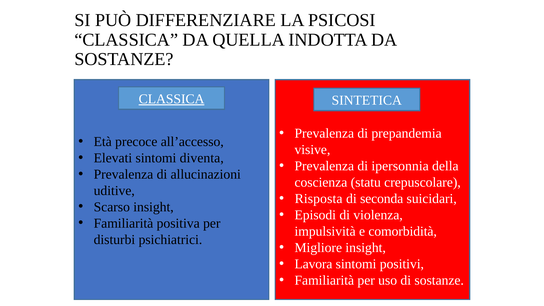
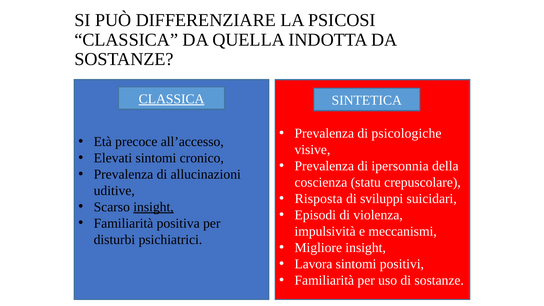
prepandemia: prepandemia -> psicologiche
diventa: diventa -> cronico
seconda: seconda -> sviluppi
insight at (153, 207) underline: none -> present
comorbidità: comorbidità -> meccanismi
